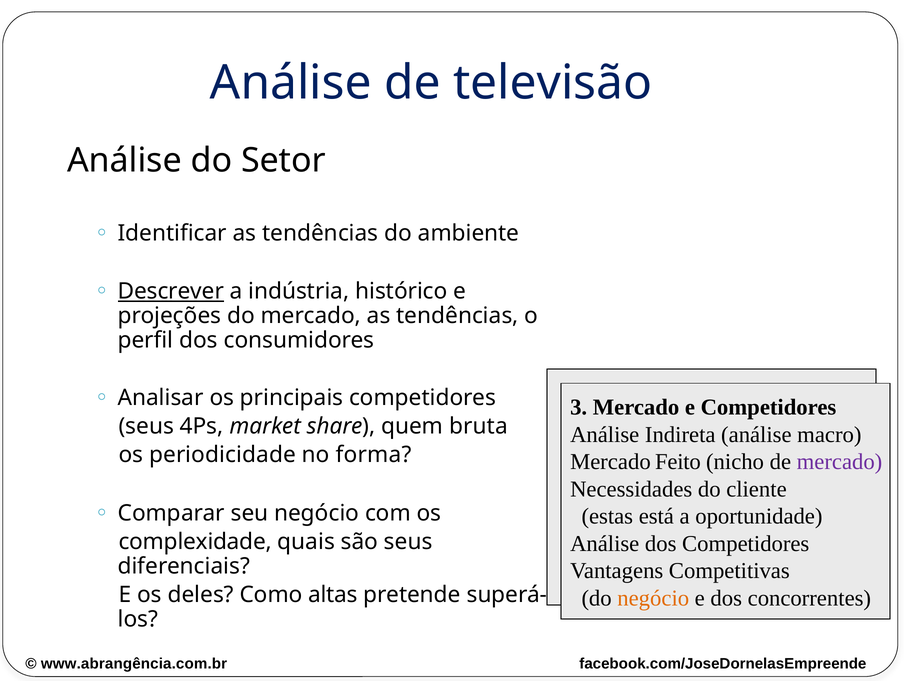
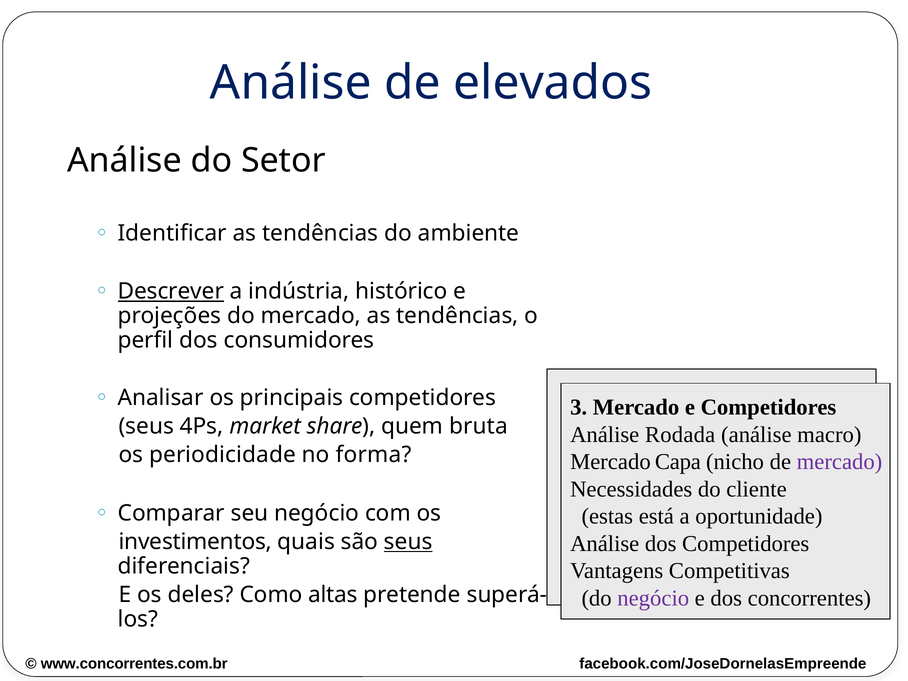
televisão: televisão -> elevados
Indireta: Indireta -> Rodada
Feito: Feito -> Capa
complexidade: complexidade -> investimentos
seus at (408, 542) underline: none -> present
negócio at (653, 598) colour: orange -> purple
www.abrangência.com.br: www.abrangência.com.br -> www.concorrentes.com.br
